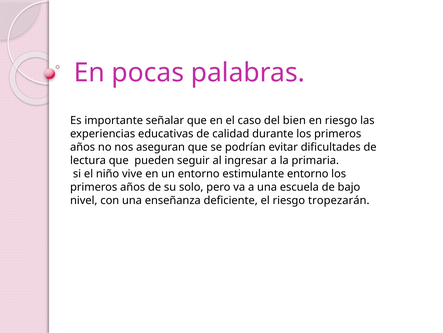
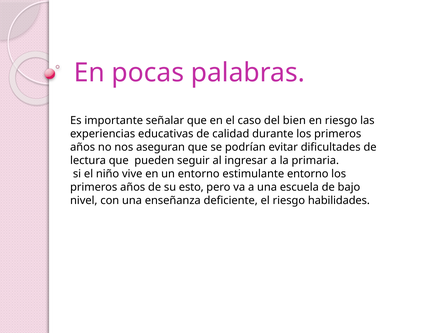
solo: solo -> esto
tropezarán: tropezarán -> habilidades
